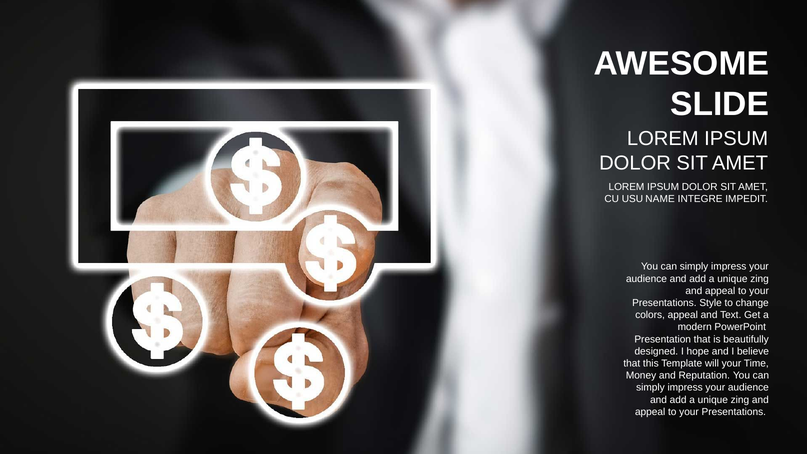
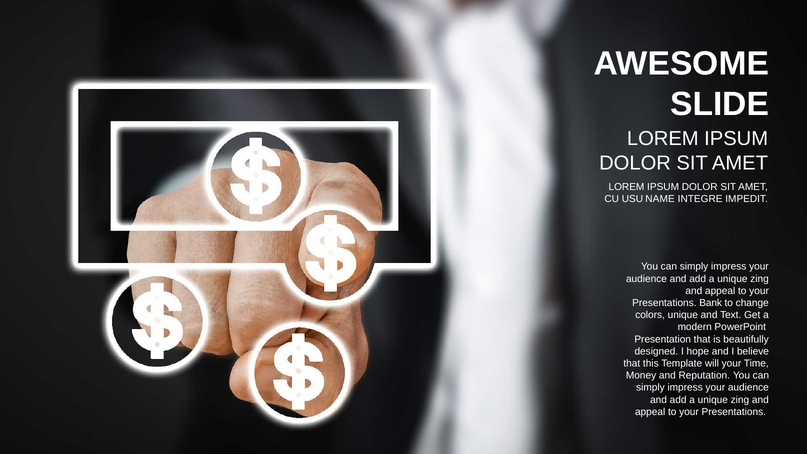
Style: Style -> Bank
colors appeal: appeal -> unique
